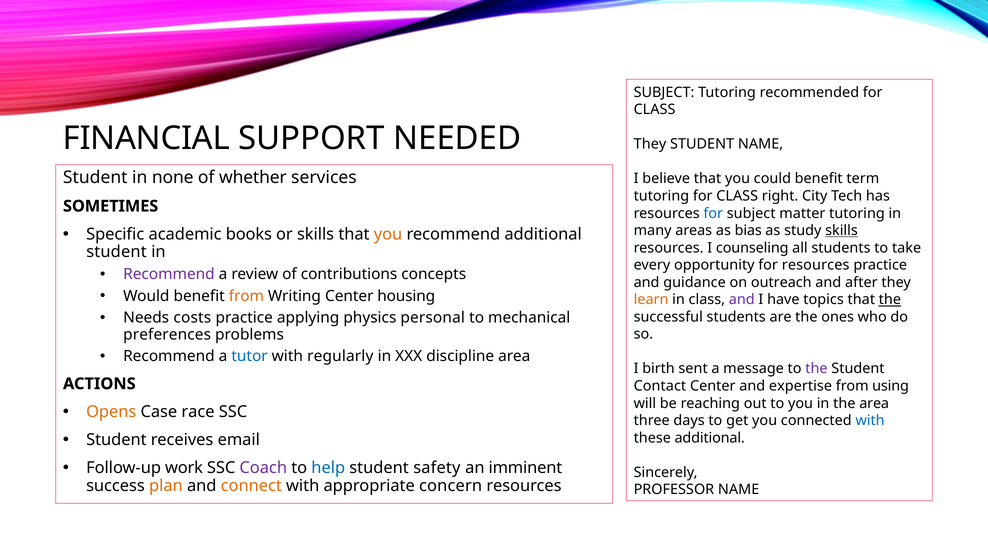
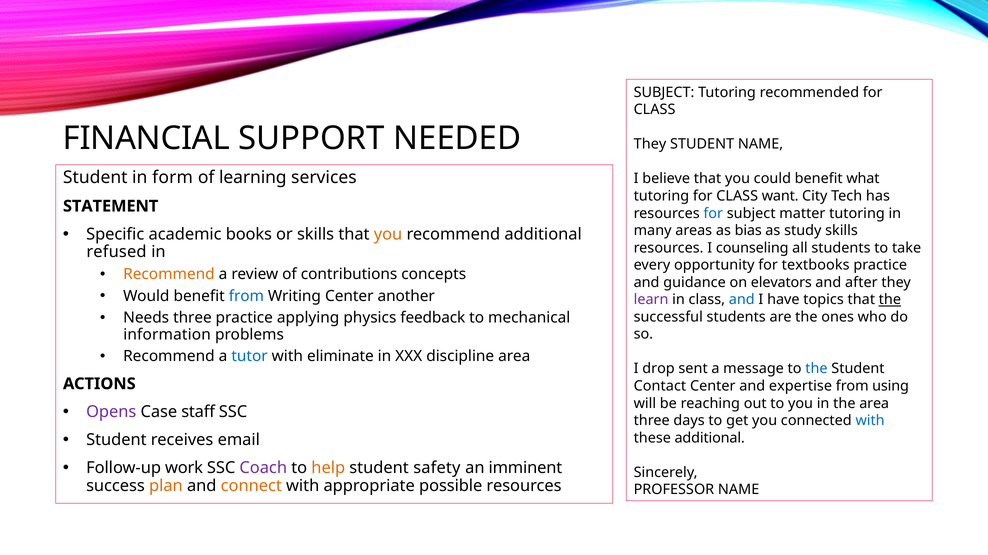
none: none -> form
whether: whether -> learning
term: term -> what
right: right -> want
SOMETIMES: SOMETIMES -> STATEMENT
skills at (841, 231) underline: present -> none
student at (116, 252): student -> refused
for resources: resources -> textbooks
Recommend at (169, 275) colour: purple -> orange
outreach: outreach -> elevators
from at (246, 296) colour: orange -> blue
housing: housing -> another
learn colour: orange -> purple
and at (742, 300) colour: purple -> blue
Needs costs: costs -> three
personal: personal -> feedback
preferences: preferences -> information
regularly: regularly -> eliminate
birth: birth -> drop
the at (816, 369) colour: purple -> blue
Opens colour: orange -> purple
race: race -> staff
help colour: blue -> orange
concern: concern -> possible
